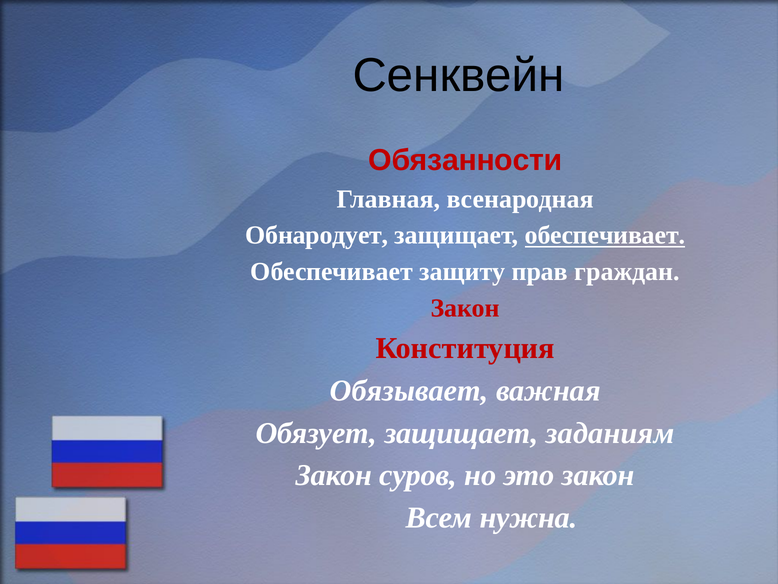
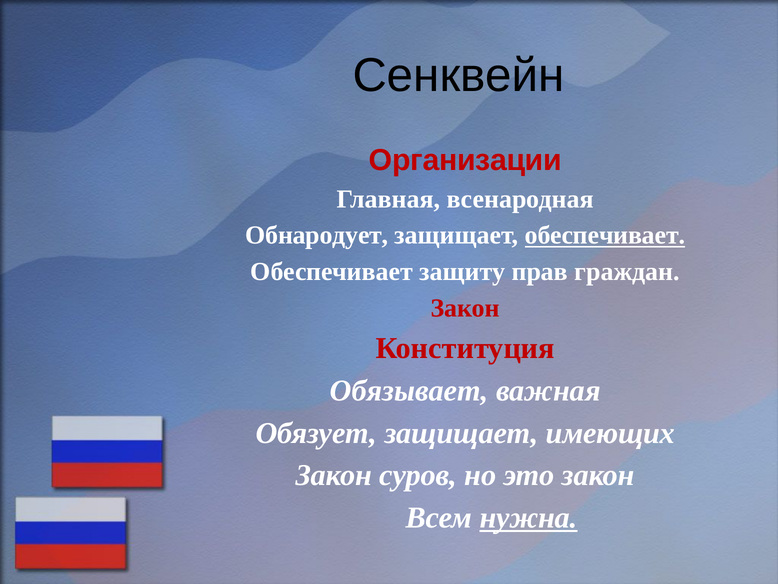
Обязанности: Обязанности -> Организации
заданиям: заданиям -> имеющих
нужна underline: none -> present
